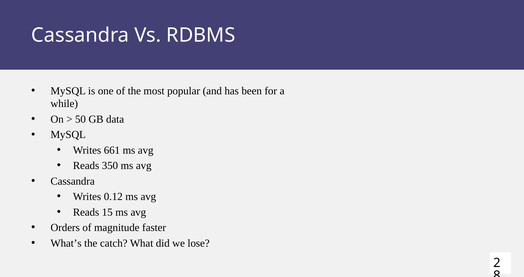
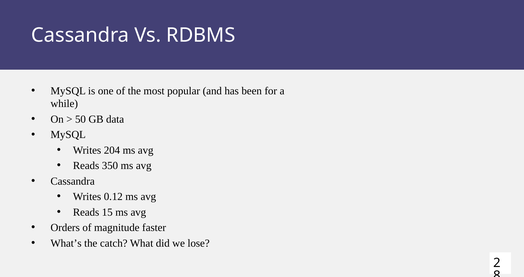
661: 661 -> 204
